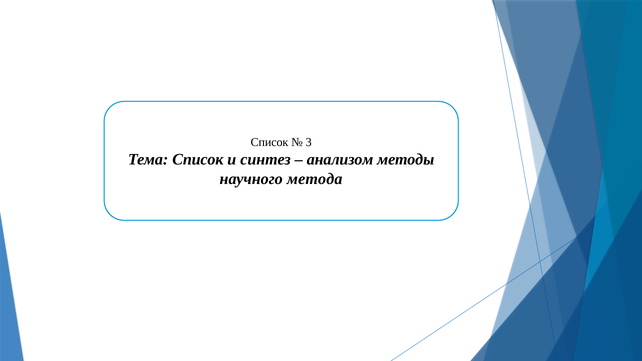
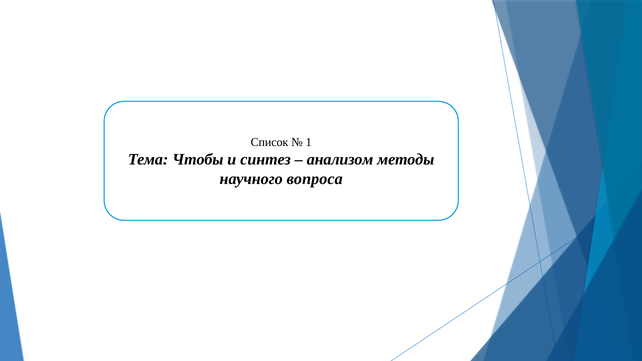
3: 3 -> 1
Тема Список: Список -> Чтобы
метода: метода -> вопроса
